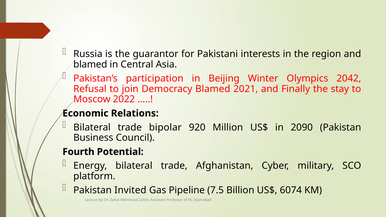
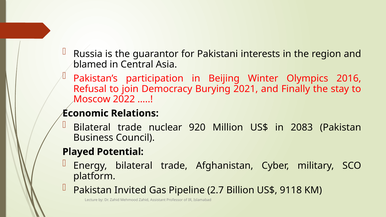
2042: 2042 -> 2016
Democracy Blamed: Blamed -> Burying
bipolar: bipolar -> nuclear
2090: 2090 -> 2083
Fourth: Fourth -> Played
7.5: 7.5 -> 2.7
6074: 6074 -> 9118
